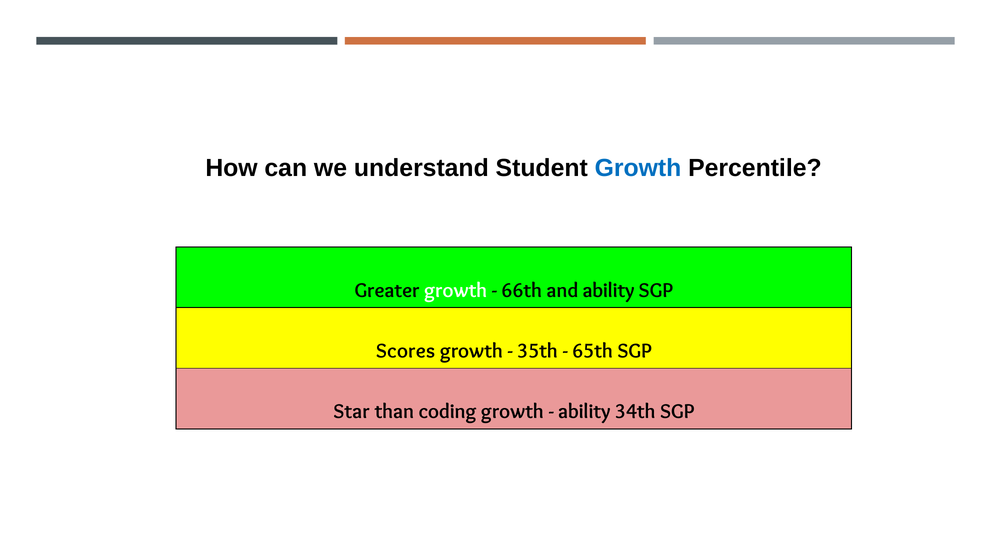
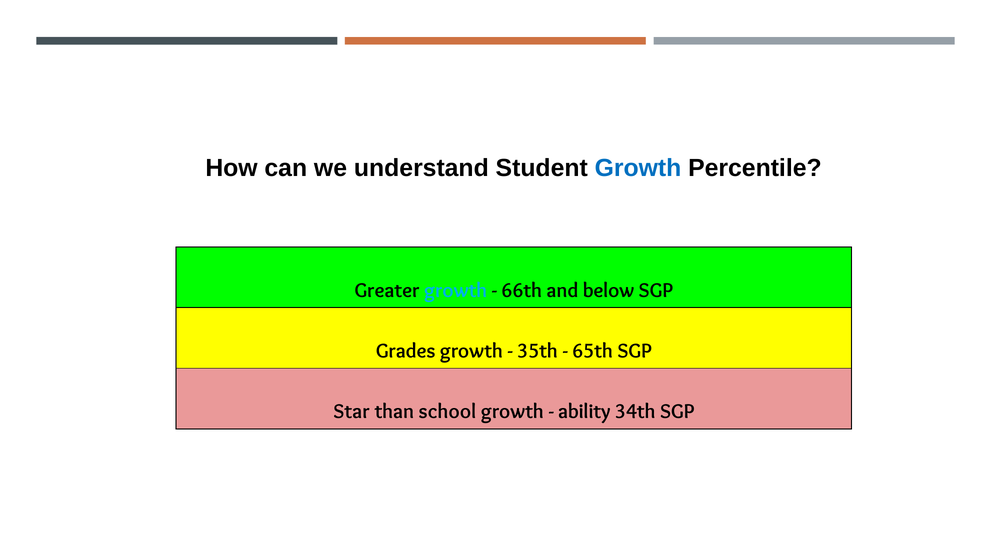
growth at (456, 291) colour: white -> light blue
and ability: ability -> below
Scores: Scores -> Grades
coding: coding -> school
